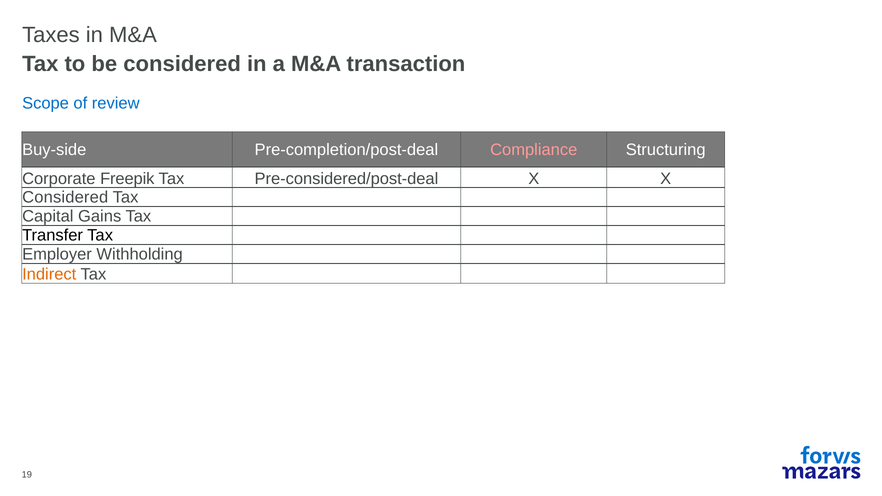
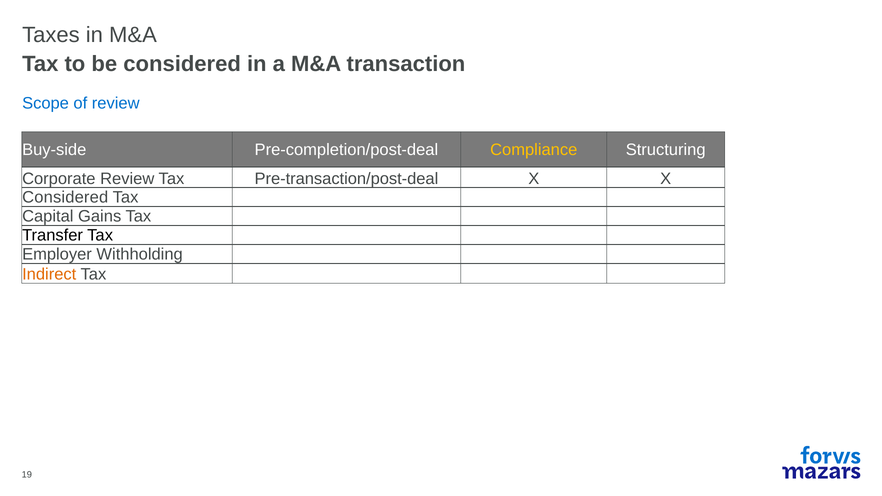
Compliance colour: pink -> yellow
Corporate Freepik: Freepik -> Review
Pre-considered/post-deal: Pre-considered/post-deal -> Pre-transaction/post-deal
